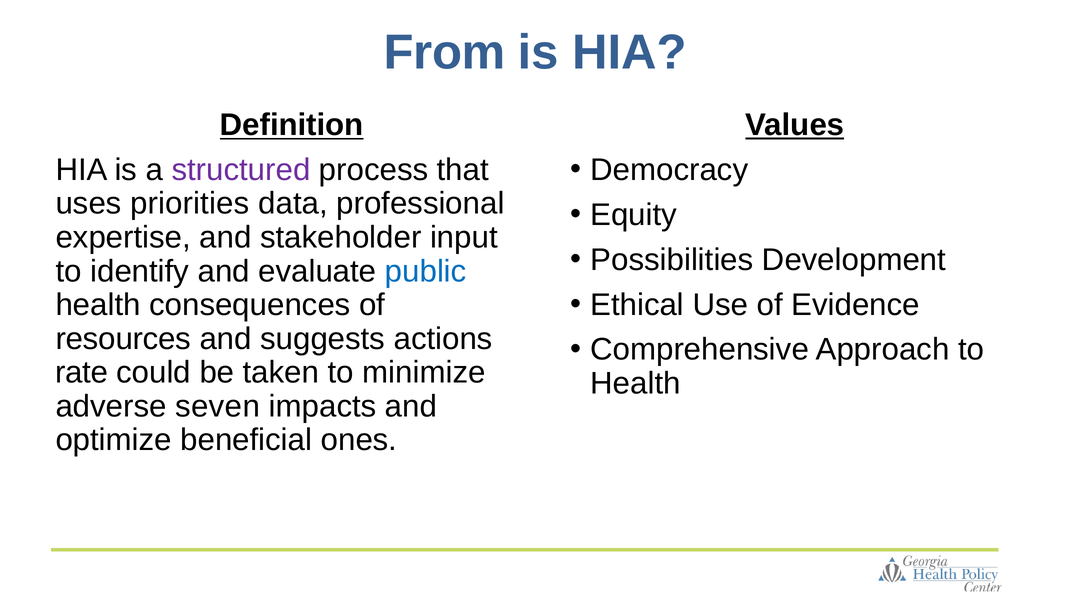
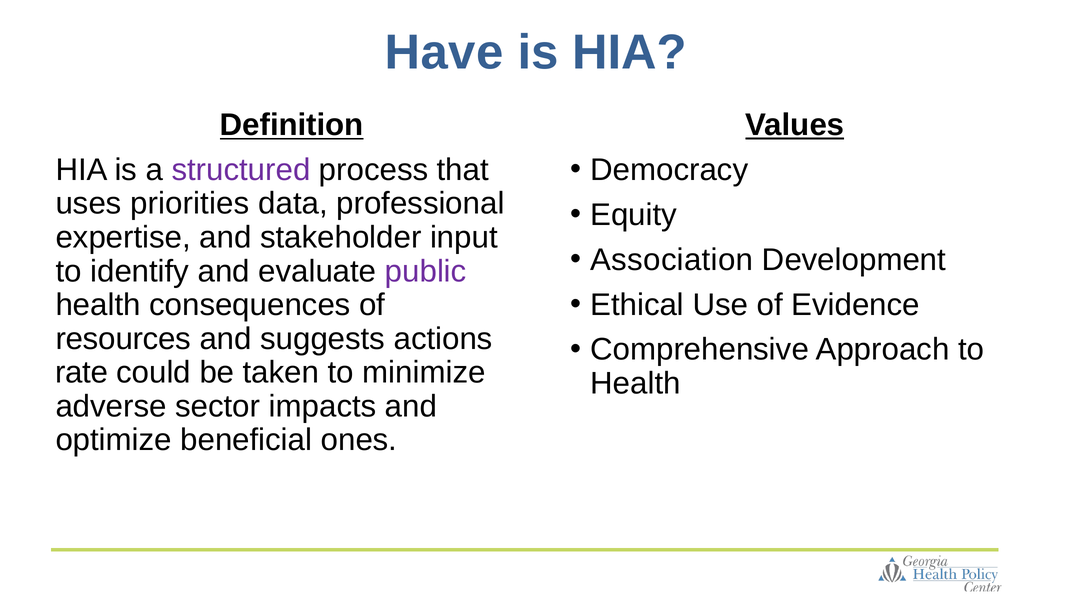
From: From -> Have
Possibilities: Possibilities -> Association
public colour: blue -> purple
seven: seven -> sector
